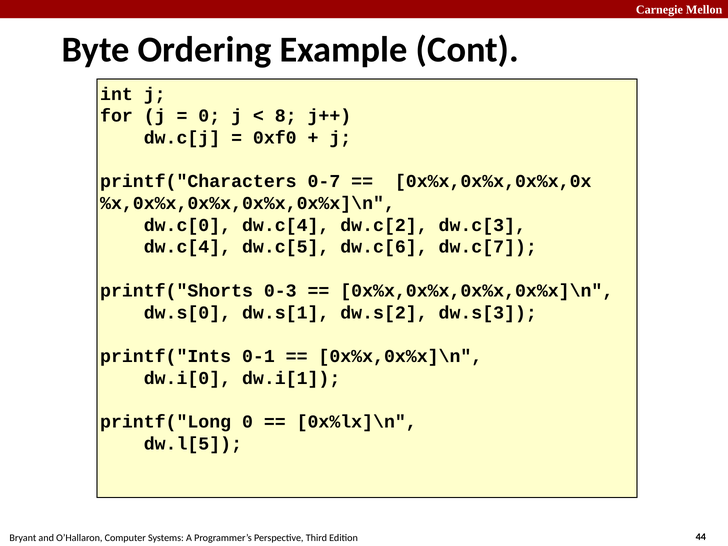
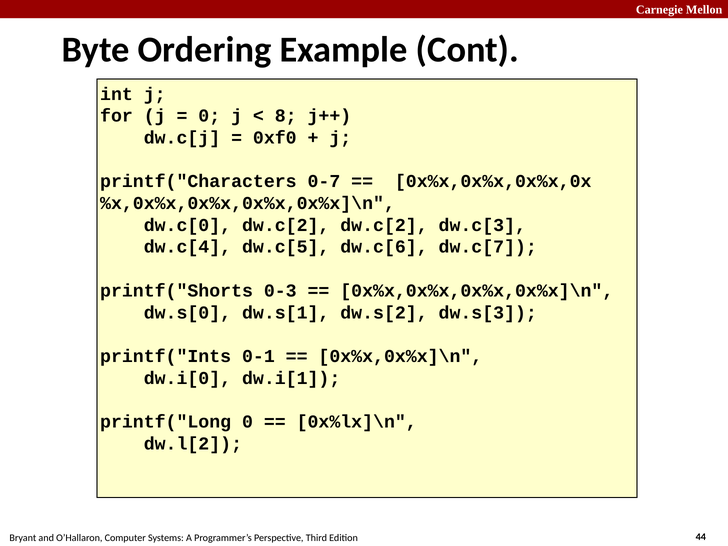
dw.c[0 dw.c[4: dw.c[4 -> dw.c[2
dw.l[5: dw.l[5 -> dw.l[2
